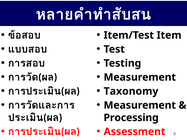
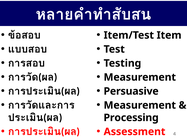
Taxonomy: Taxonomy -> Persuasive
